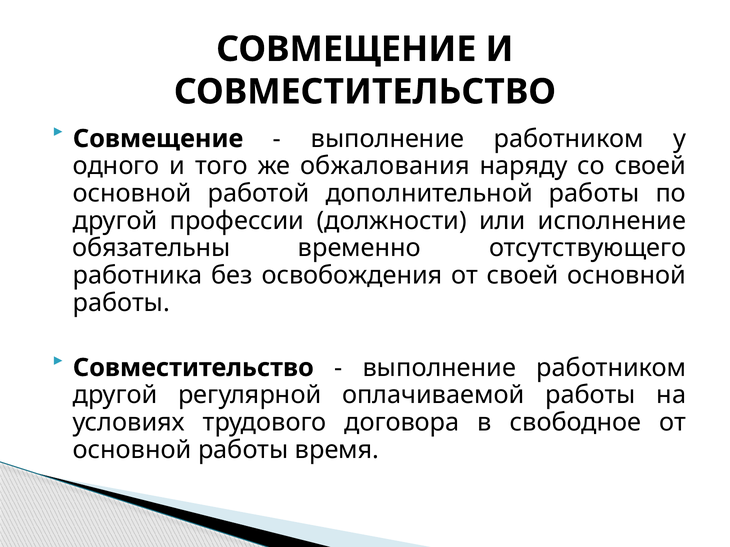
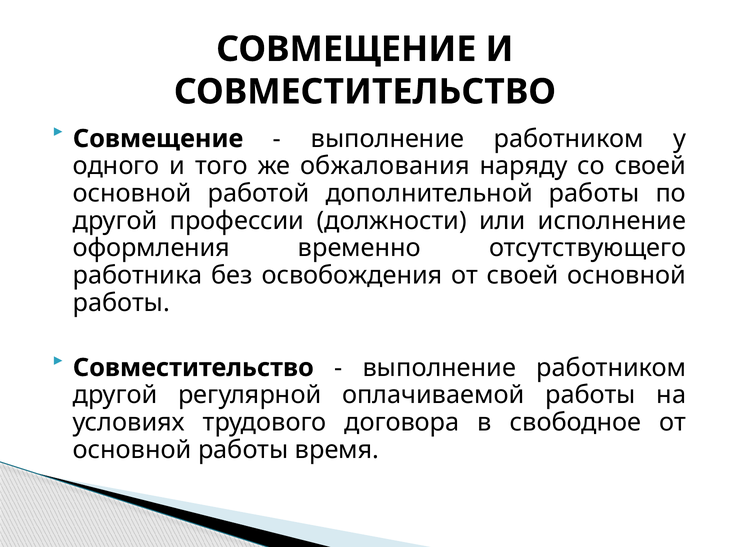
обязательны: обязательны -> оформления
